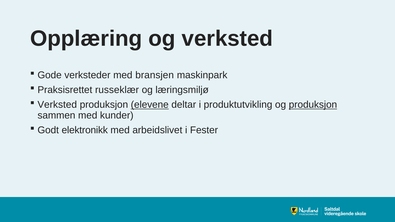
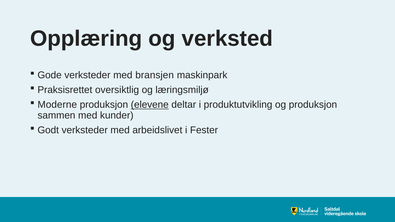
russeklær: russeklær -> oversiktlig
Verksted at (57, 105): Verksted -> Moderne
produksjon at (313, 105) underline: present -> none
Godt elektronikk: elektronikk -> verksteder
